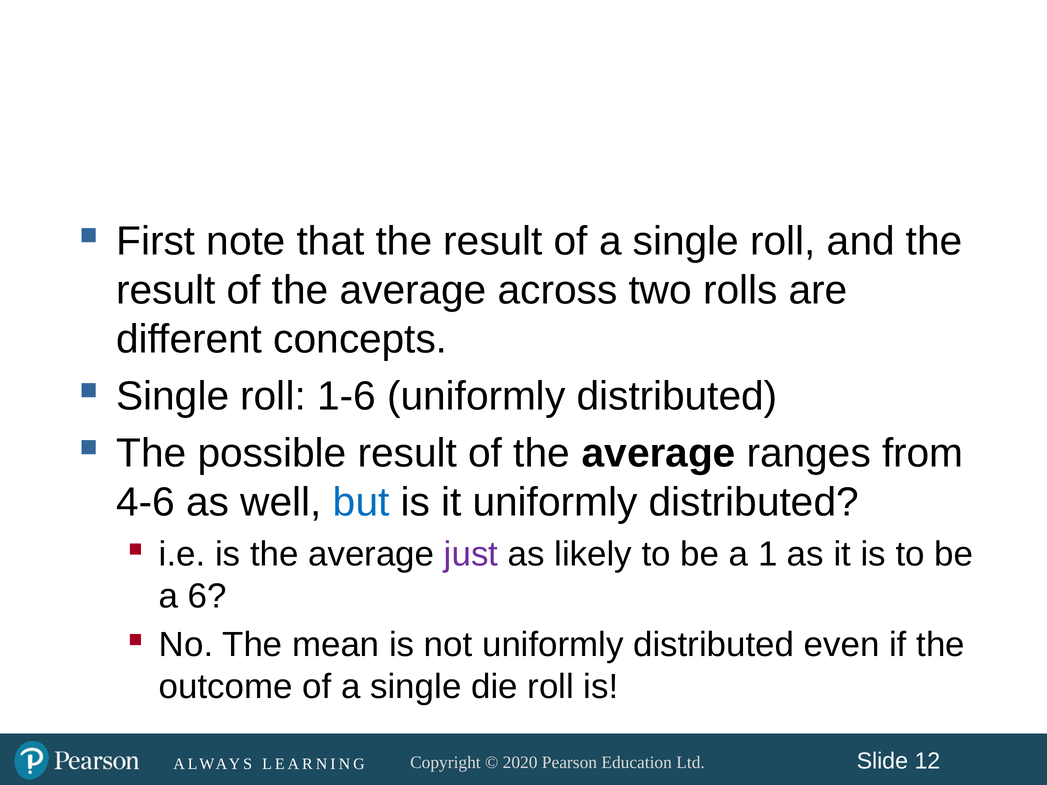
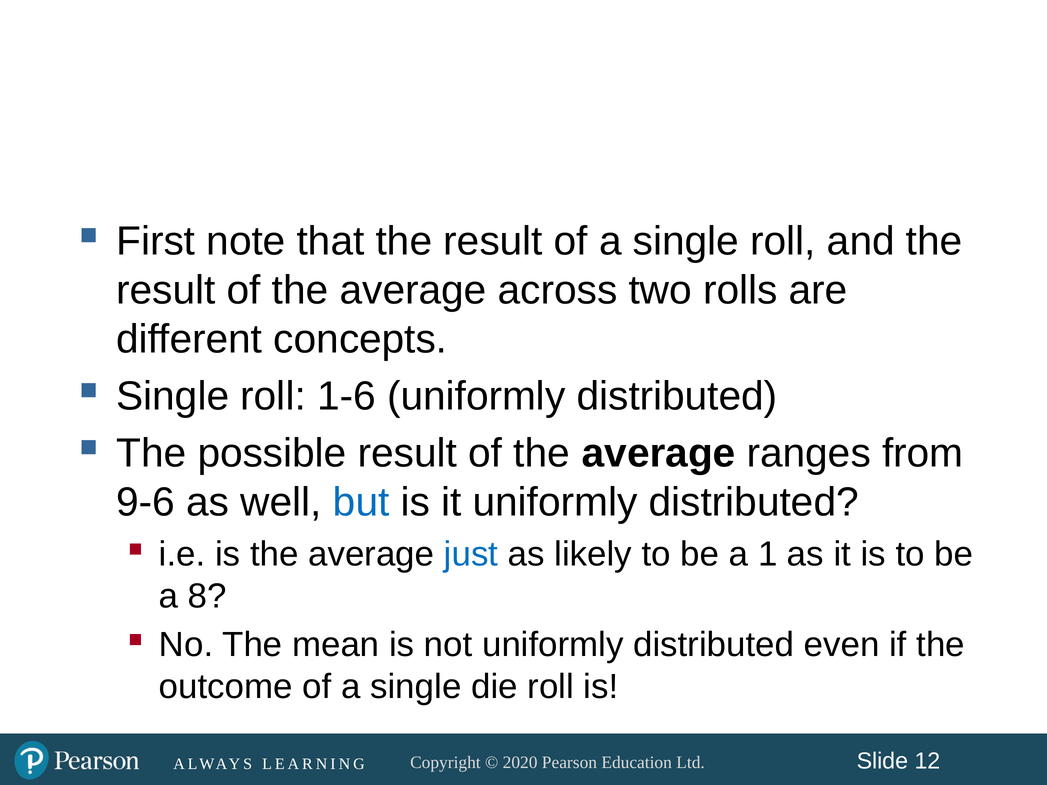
4-6: 4-6 -> 9-6
just colour: purple -> blue
6: 6 -> 8
